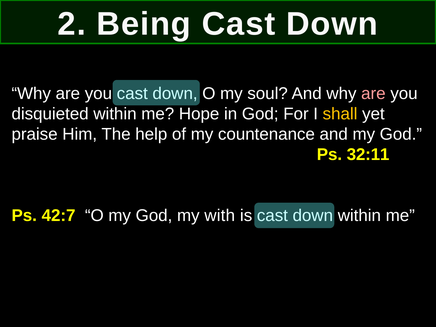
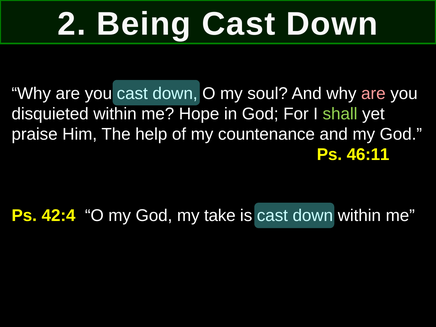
shall colour: yellow -> light green
32:11: 32:11 -> 46:11
42:7: 42:7 -> 42:4
with: with -> take
